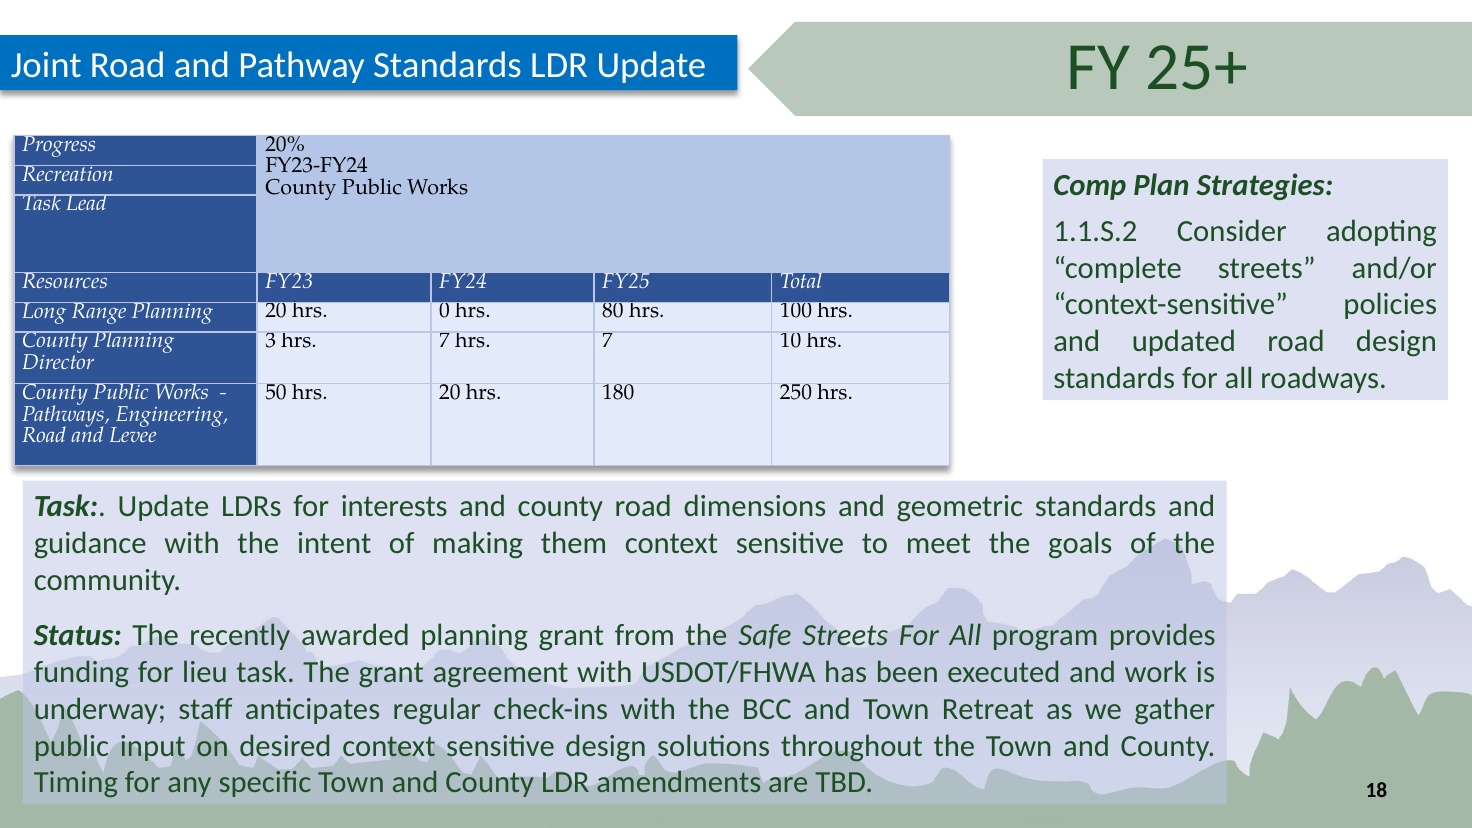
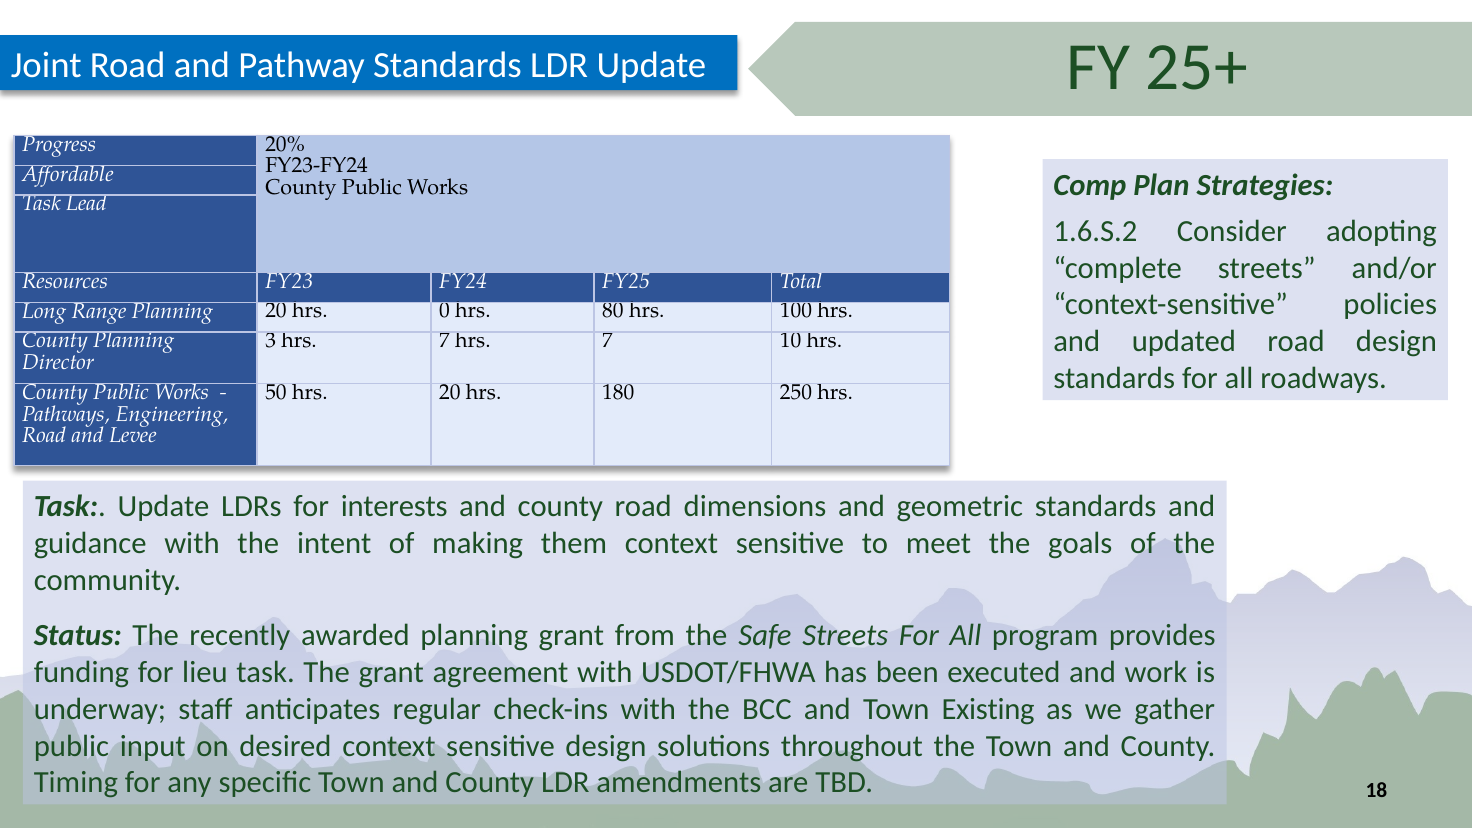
Recreation: Recreation -> Affordable
1.1.S.2: 1.1.S.2 -> 1.6.S.2
Retreat: Retreat -> Existing
